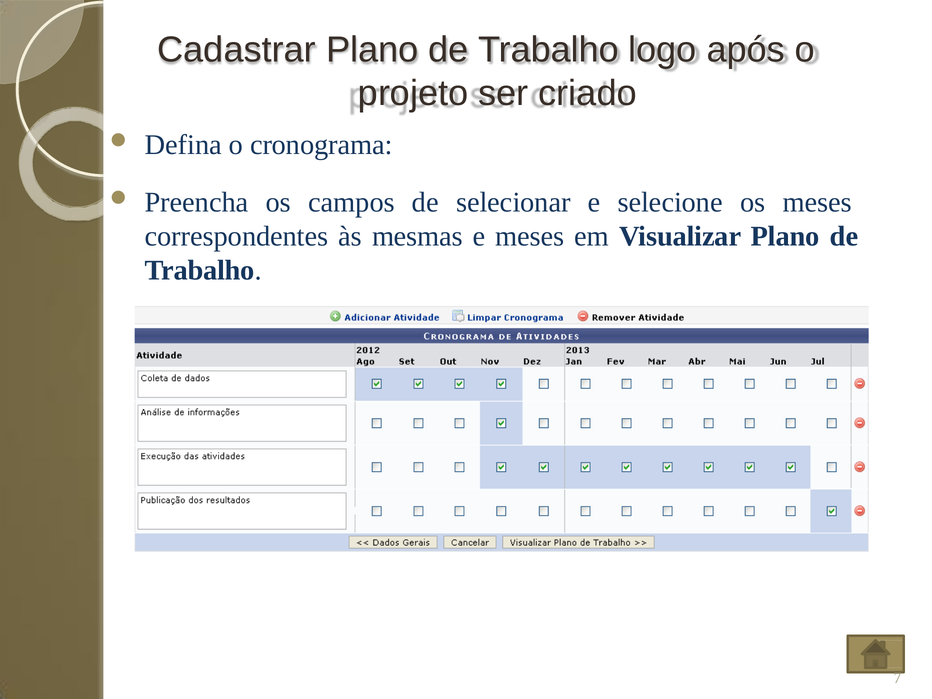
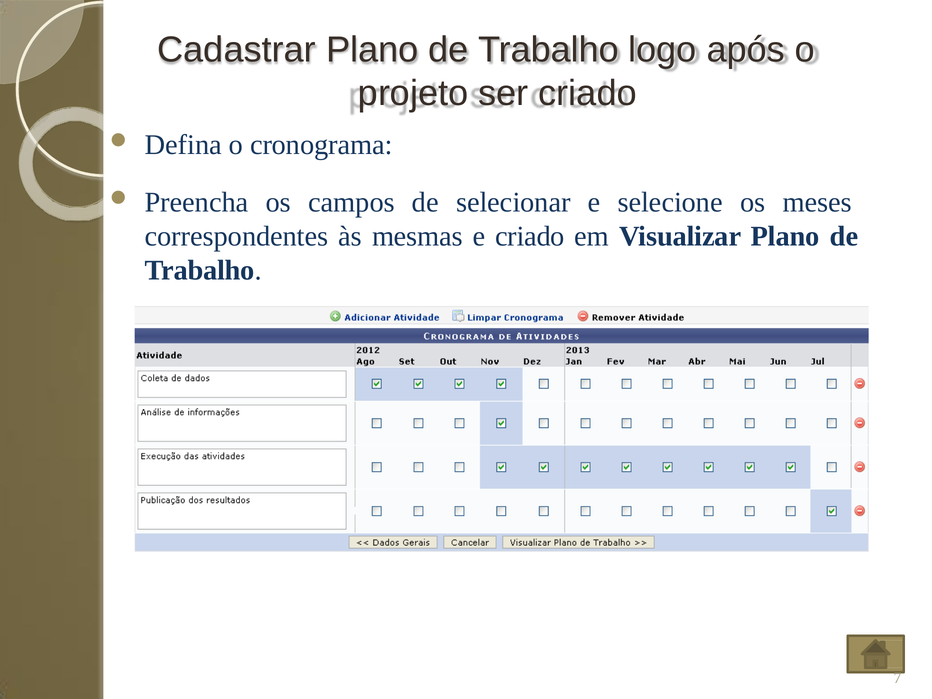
e meses: meses -> criado
